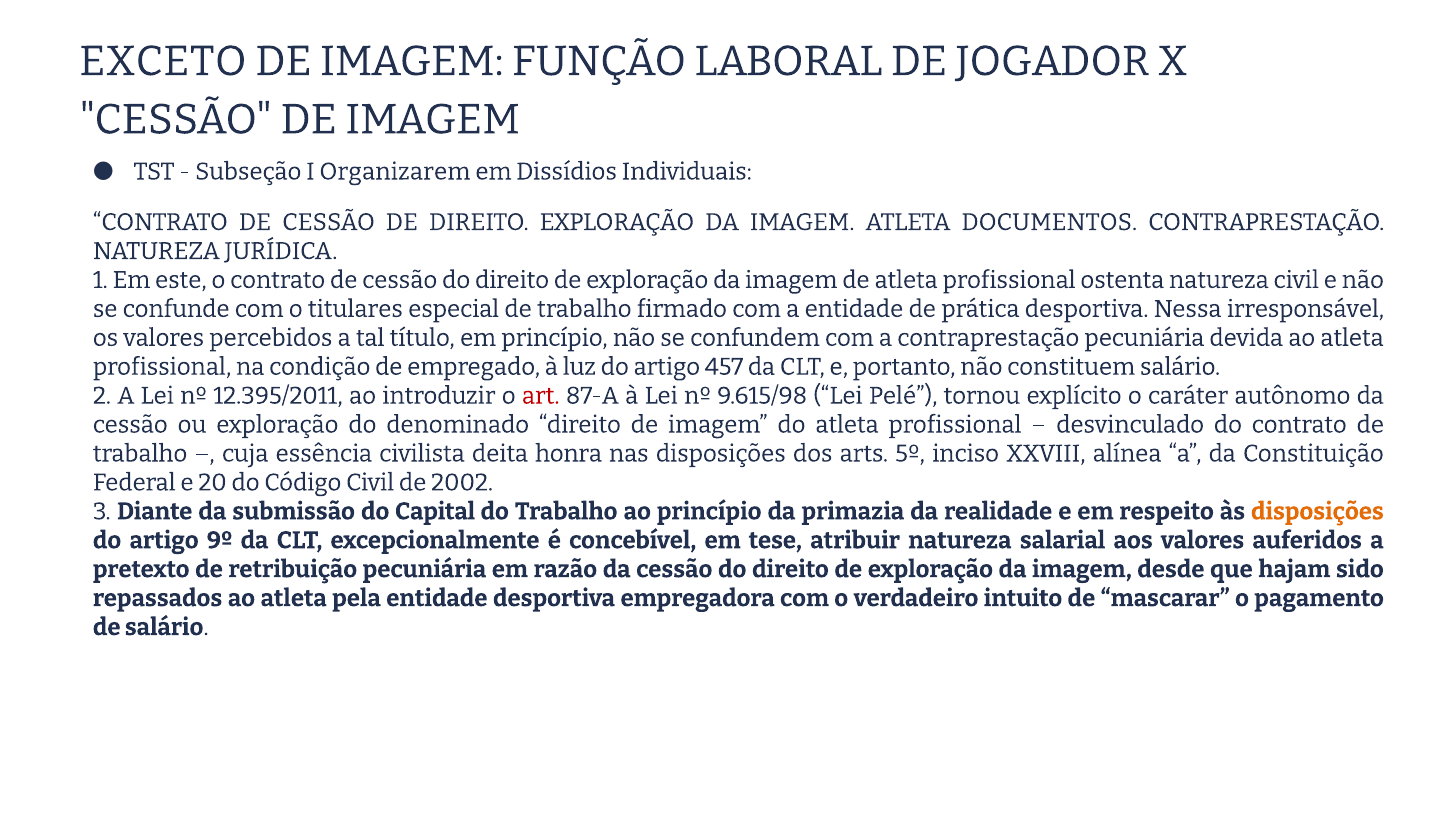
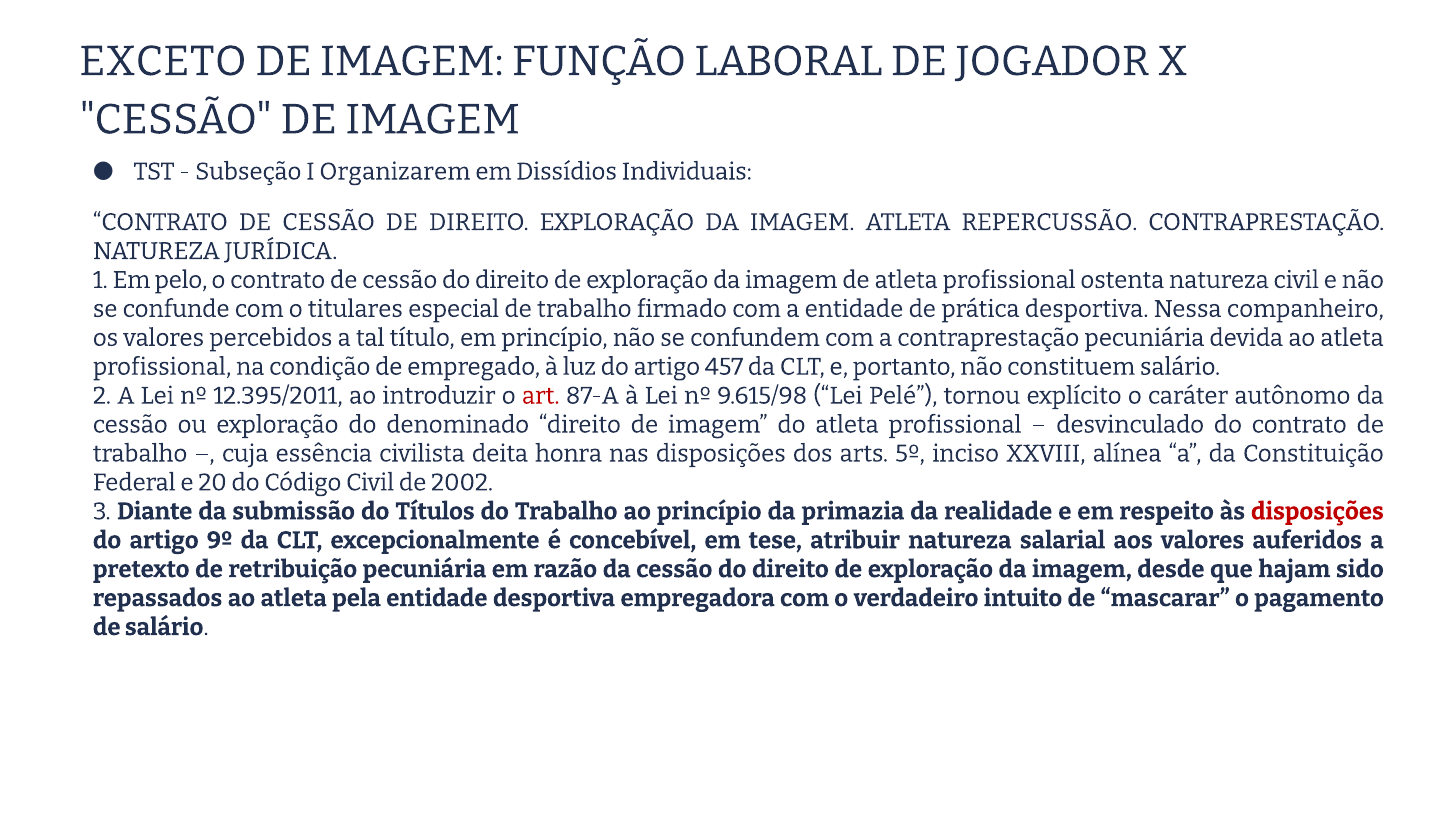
DOCUMENTOS: DOCUMENTOS -> REPERCUSSÃO
este: este -> pelo
irresponsável: irresponsável -> companheiro
Capital: Capital -> Títulos
disposições at (1317, 511) colour: orange -> red
